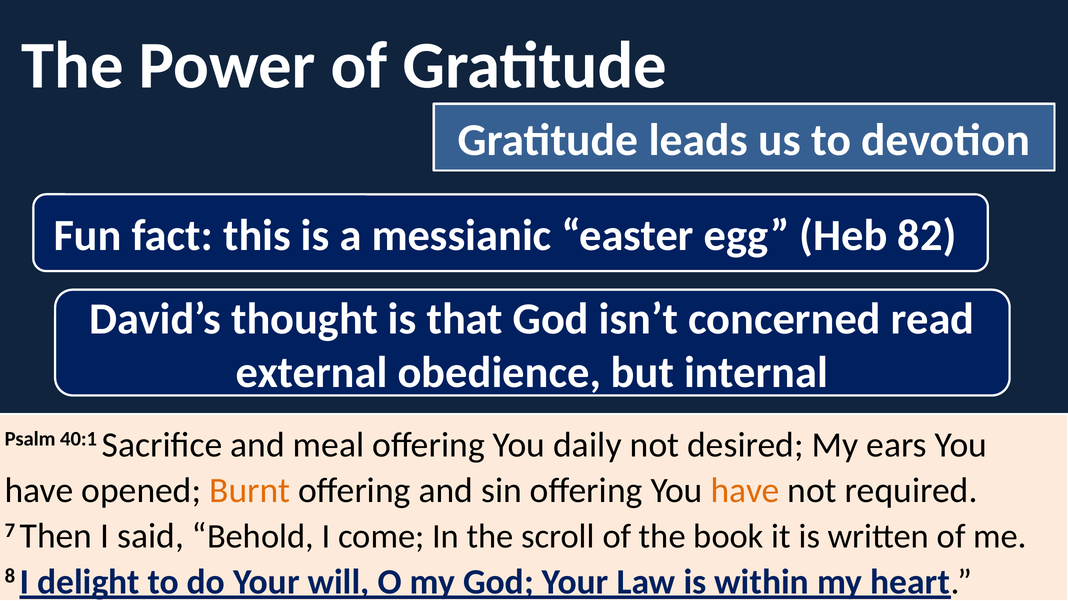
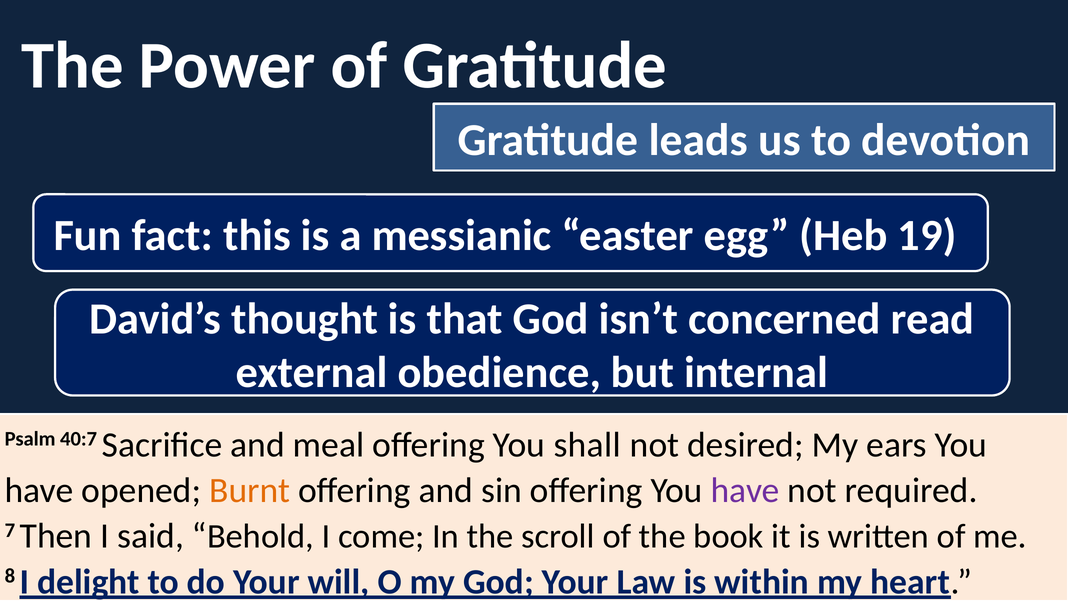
82: 82 -> 19
40:1: 40:1 -> 40:7
daily: daily -> shall
have at (745, 490) colour: orange -> purple
